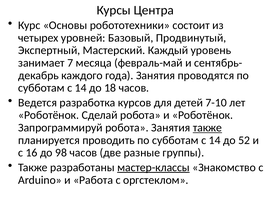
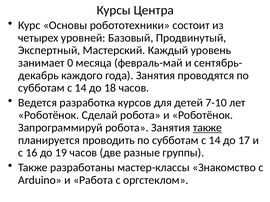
7: 7 -> 0
52: 52 -> 17
98: 98 -> 19
мастер-классы underline: present -> none
